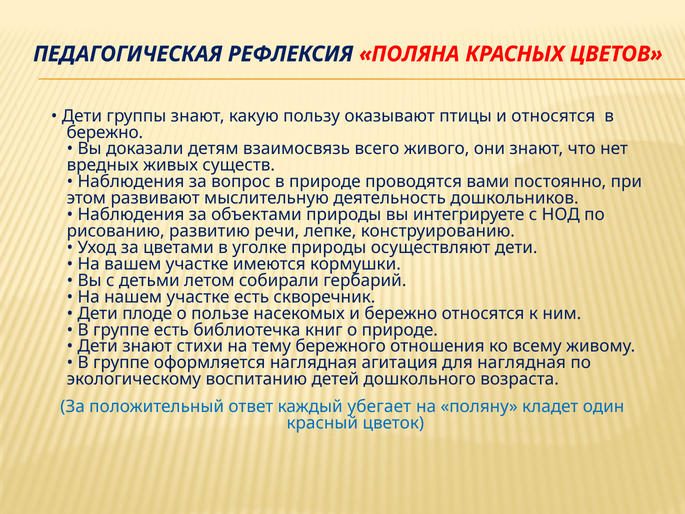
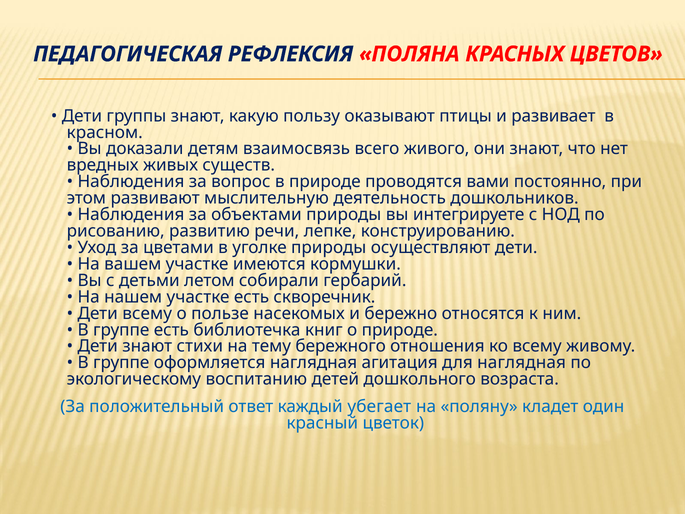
и относятся: относятся -> развивает
бережно at (105, 132): бережно -> красном
Дети плоде: плоде -> всему
